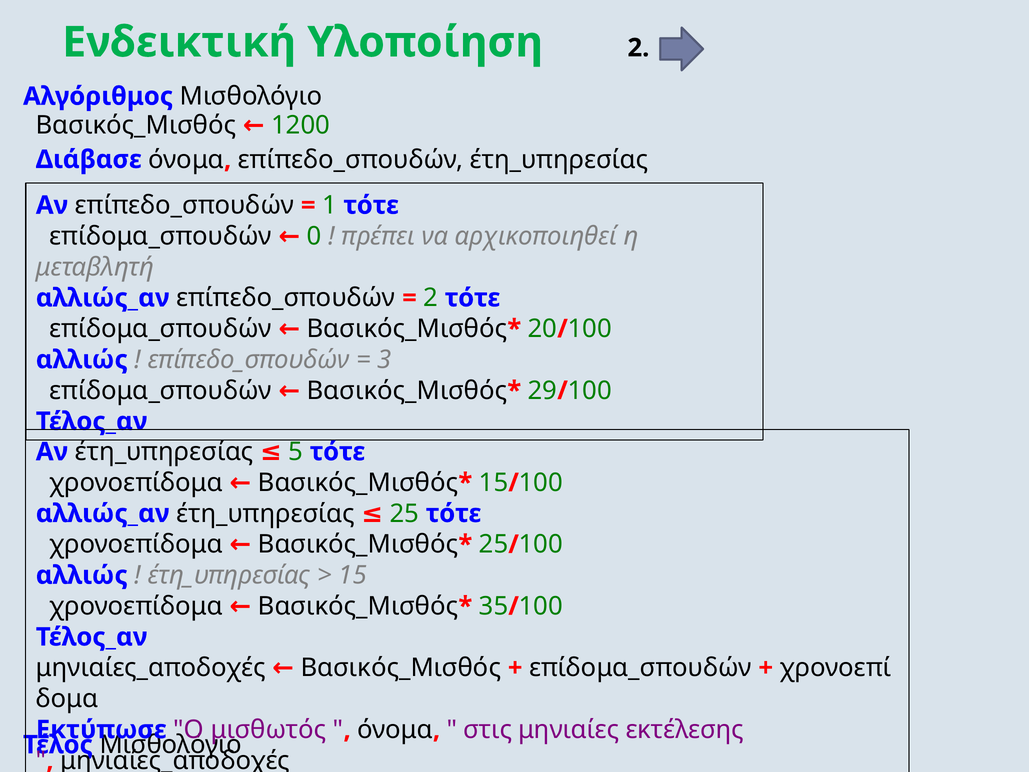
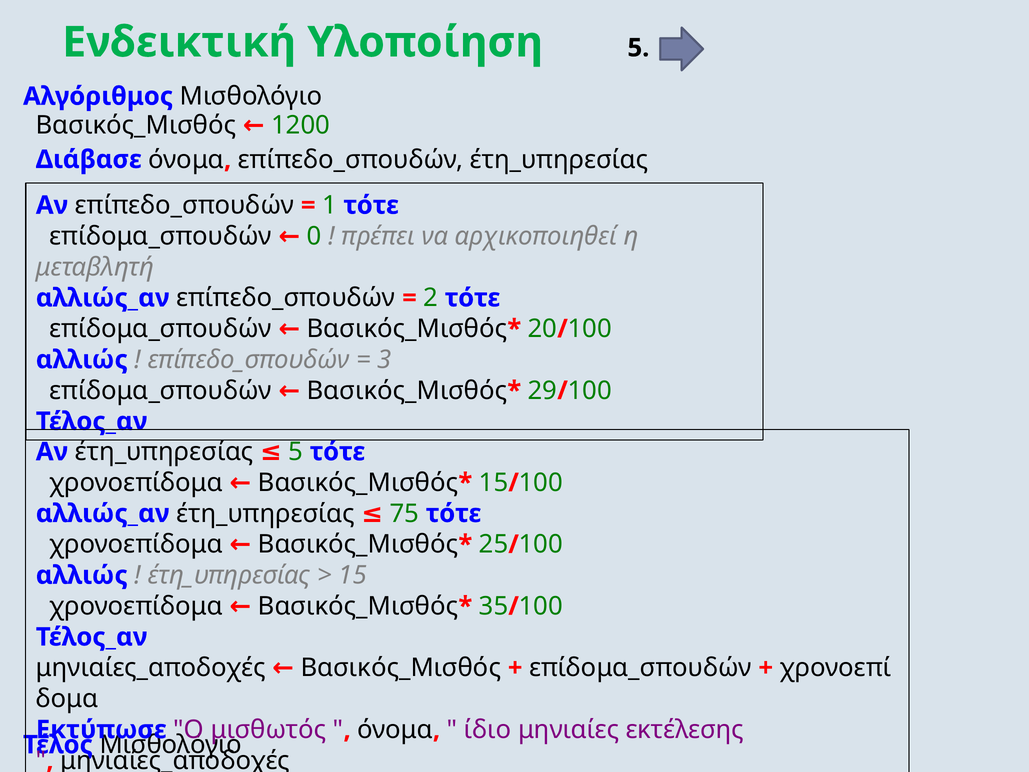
Υλοποίηση 2: 2 -> 5
25 at (404, 513): 25 -> 75
στις: στις -> ίδιο
